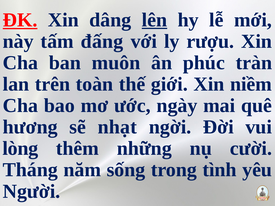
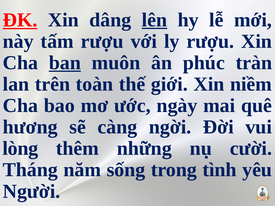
tấm đấng: đấng -> rượu
ban underline: none -> present
nhạt: nhạt -> càng
